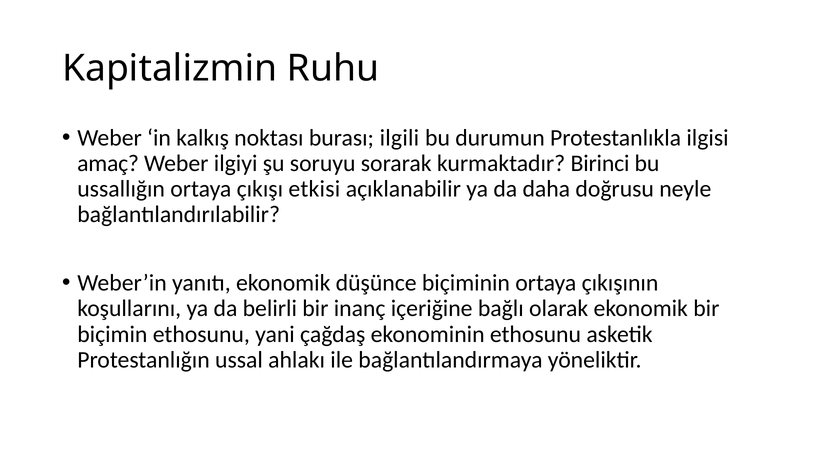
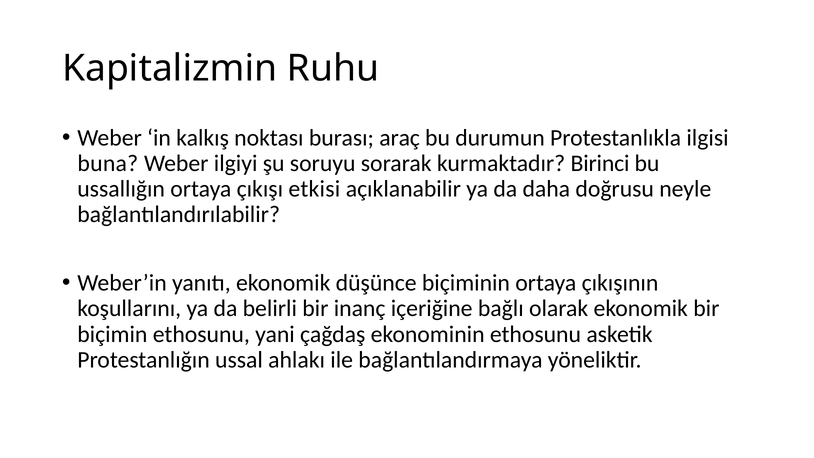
ilgili: ilgili -> araç
amaç: amaç -> buna
